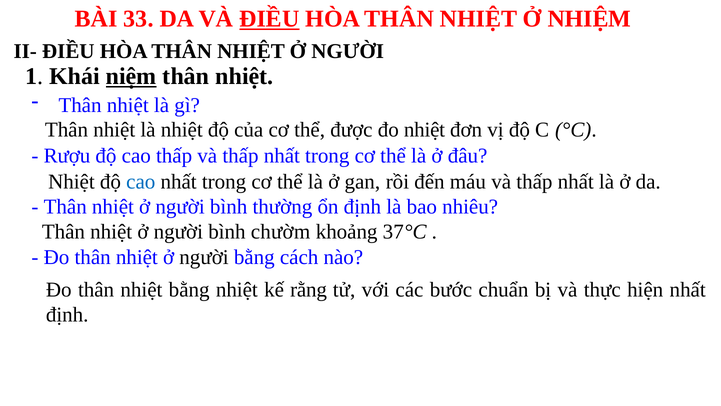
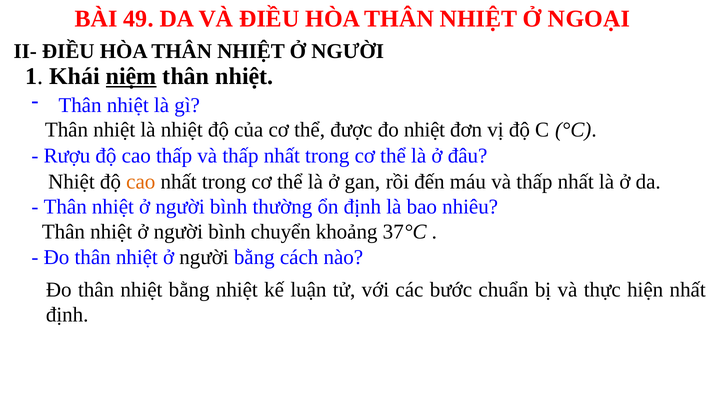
33: 33 -> 49
ĐIỀU at (269, 19) underline: present -> none
NHIỆM: NHIỆM -> NGOẠI
cao at (141, 182) colour: blue -> orange
chườm: chườm -> chuyển
rằng: rằng -> luận
